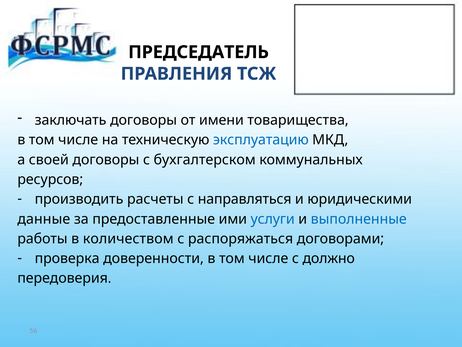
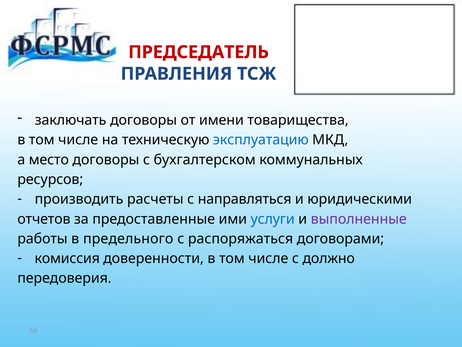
ПРЕДСЕДАТЕЛЬ colour: black -> red
своей: своей -> место
данные: данные -> отчетов
выполненные colour: blue -> purple
количеством: количеством -> предельного
проверка: проверка -> комиссия
